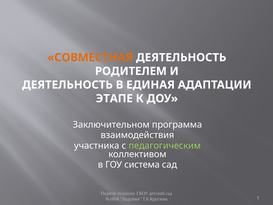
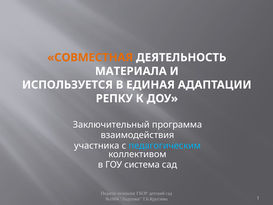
РОДИТЕЛЕМ: РОДИТЕЛЕМ -> МАТЕРИАЛА
ДЕЯТЕЛЬНОСТЬ at (67, 85): ДЕЯТЕЛЬНОСТЬ -> ИСПОЛЬЗУЕТСЯ
ЭТАПЕ: ЭТАПЕ -> РЕПКУ
Заключительном: Заключительном -> Заключительный
педагогическим colour: light green -> light blue
